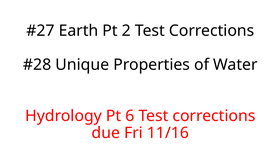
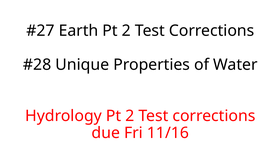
Hydrology Pt 6: 6 -> 2
